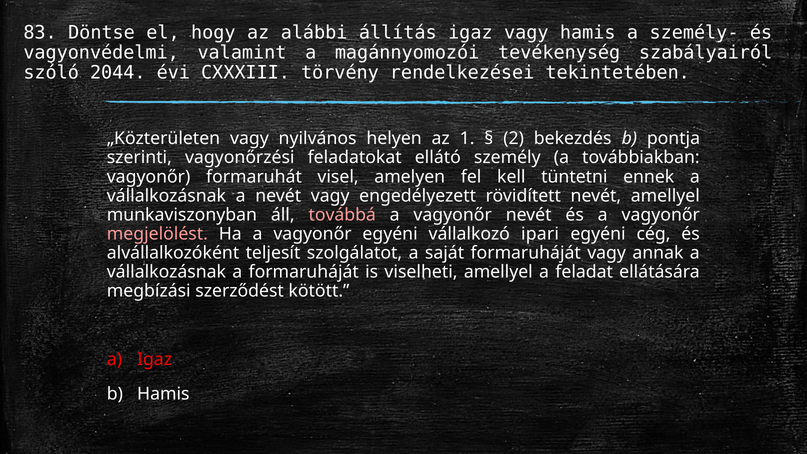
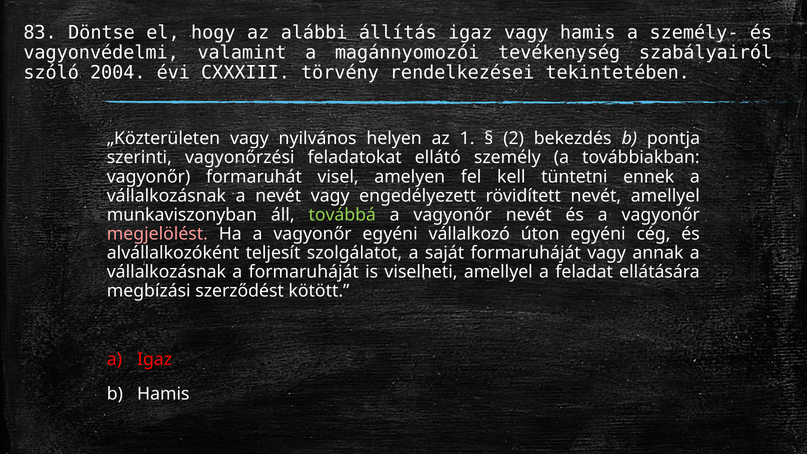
2044: 2044 -> 2004
továbbá colour: pink -> light green
ipari: ipari -> úton
